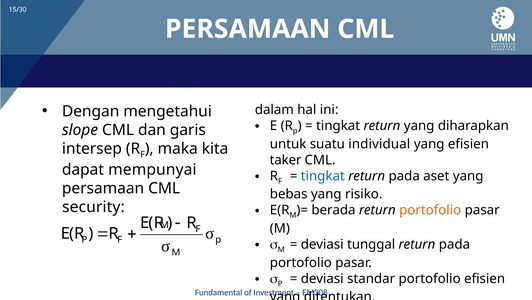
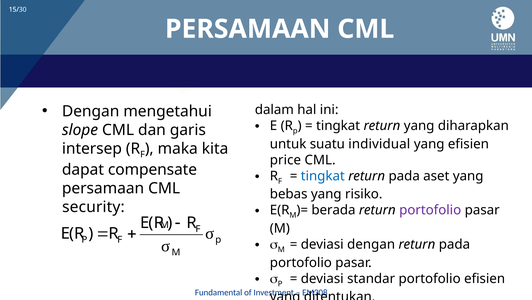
taker: taker -> price
mempunyai: mempunyai -> compensate
portofolio at (430, 210) colour: orange -> purple
deviasi tunggal: tunggal -> dengan
